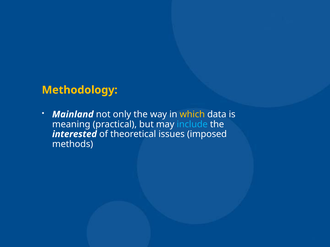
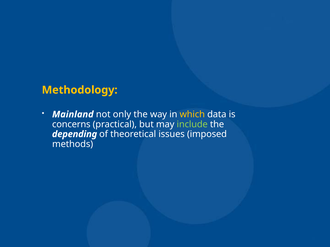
meaning: meaning -> concerns
include colour: light blue -> light green
interested: interested -> depending
